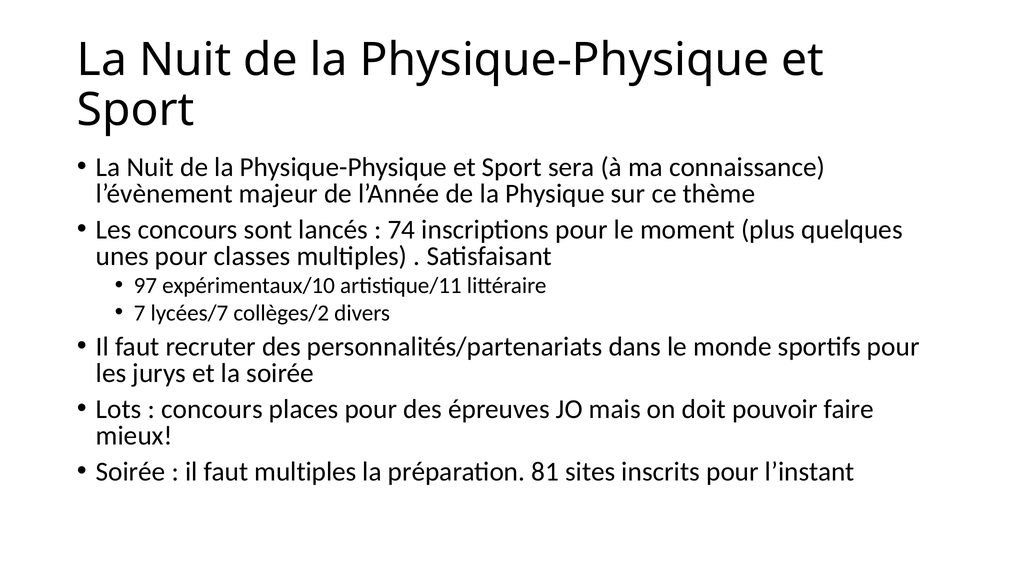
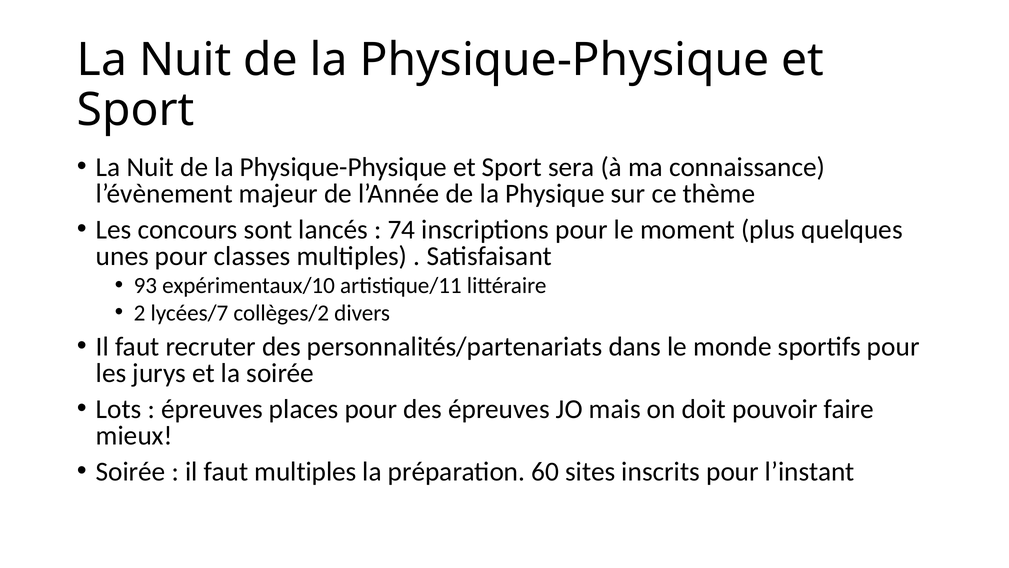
97: 97 -> 93
7: 7 -> 2
concours at (212, 409): concours -> épreuves
81: 81 -> 60
